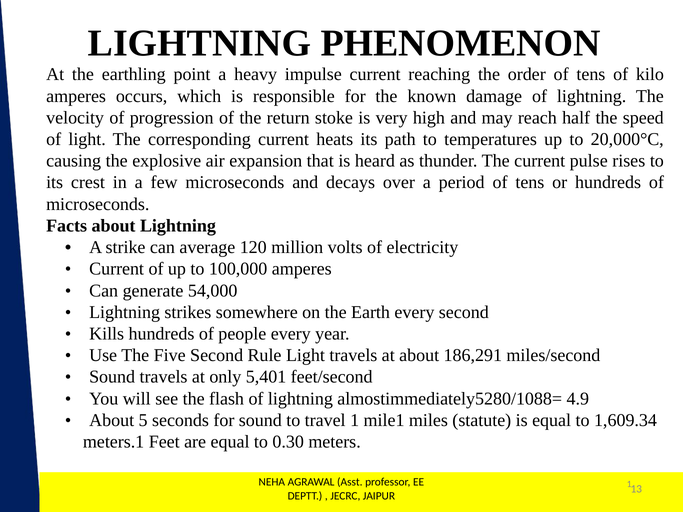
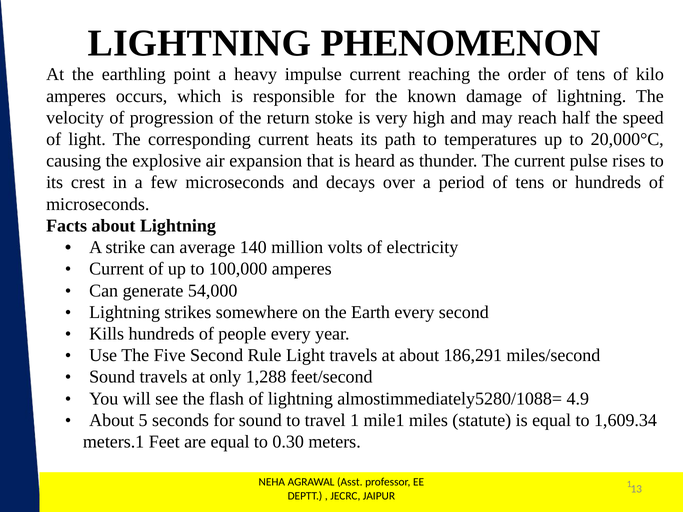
120: 120 -> 140
5,401: 5,401 -> 1,288
